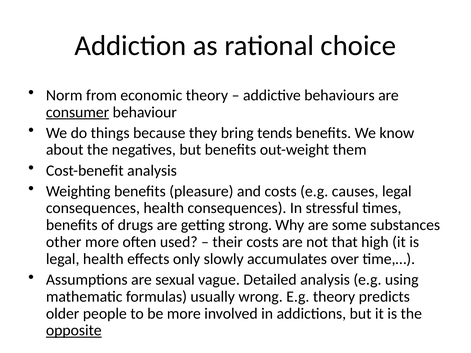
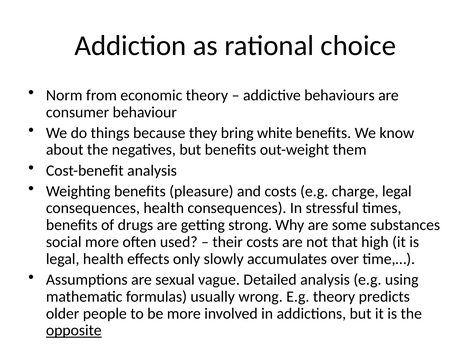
consumer underline: present -> none
tends: tends -> white
causes: causes -> charge
other: other -> social
